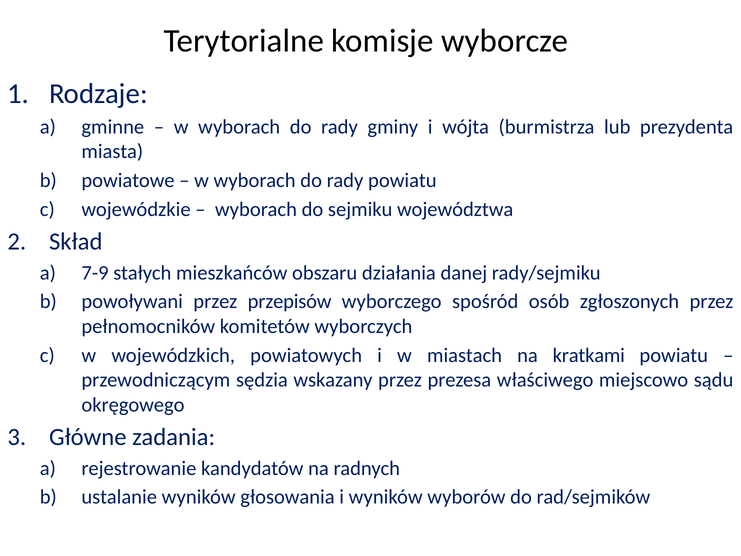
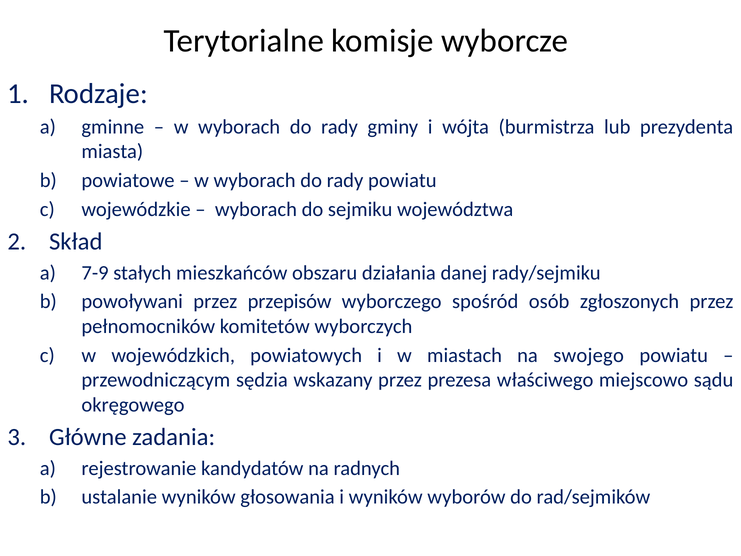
kratkami: kratkami -> swojego
